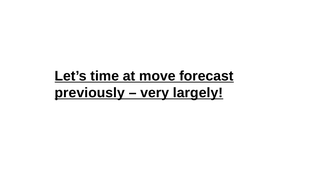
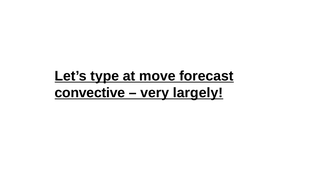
time: time -> type
previously: previously -> convective
